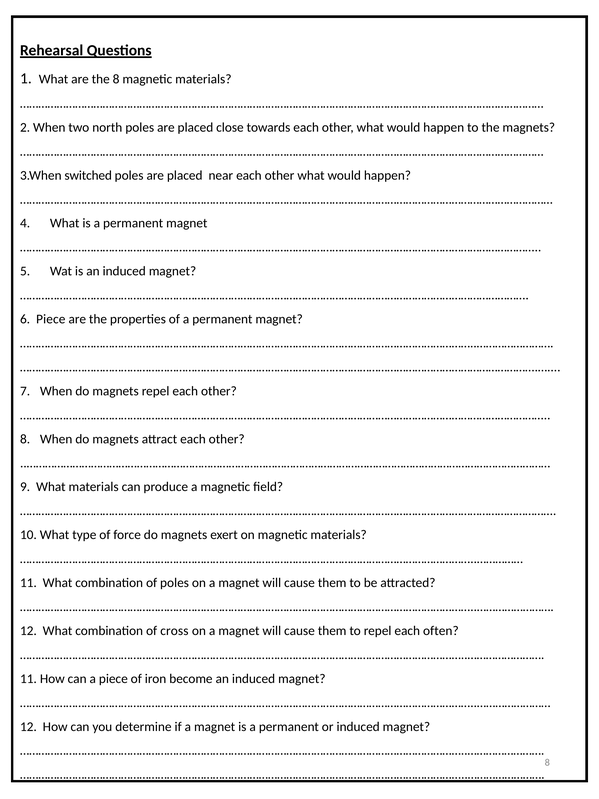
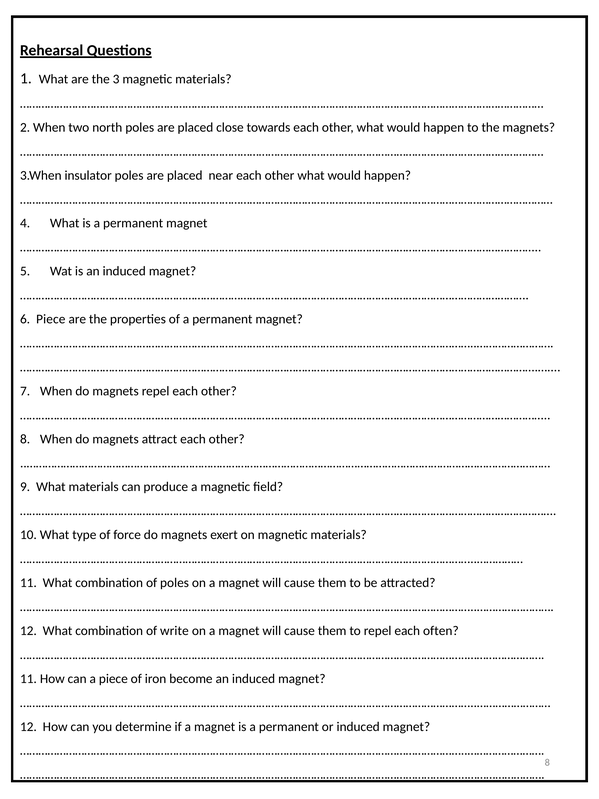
the 8: 8 -> 3
switched: switched -> insulator
cross: cross -> write
